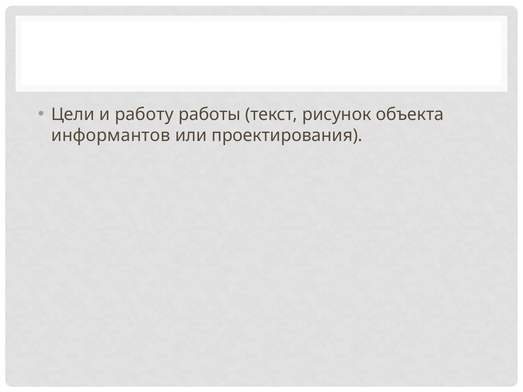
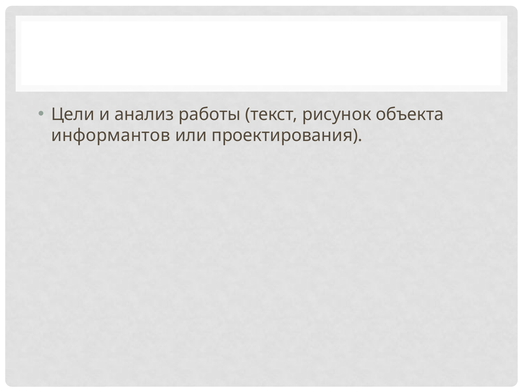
работу: работу -> анализ
